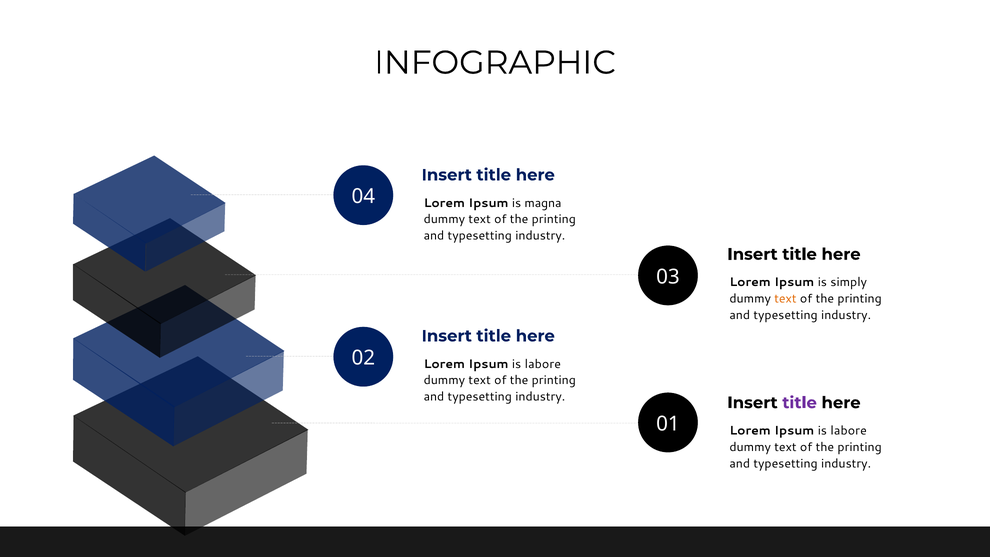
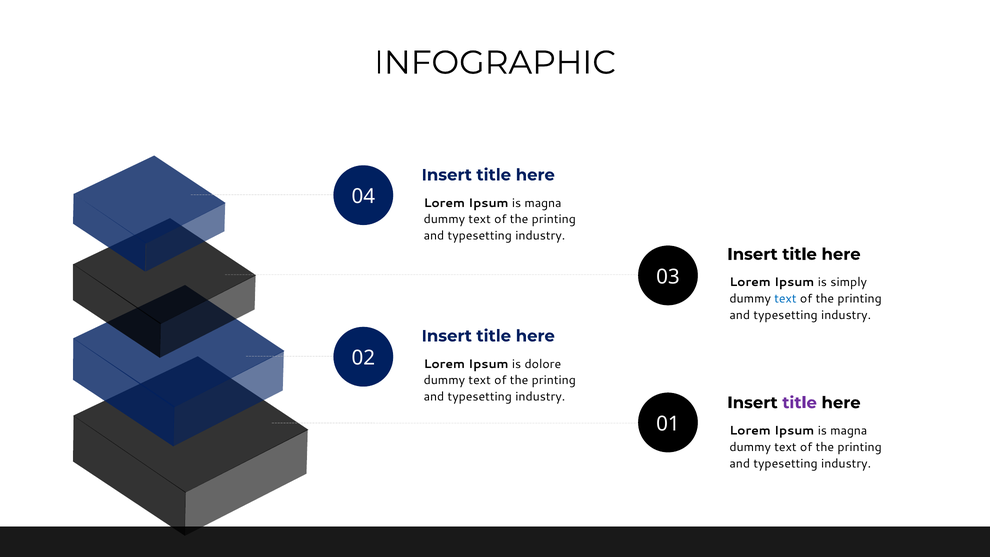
text at (785, 299) colour: orange -> blue
labore at (543, 364): labore -> dolore
labore at (849, 431): labore -> magna
